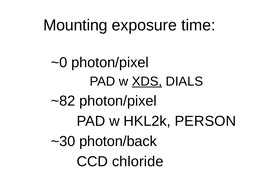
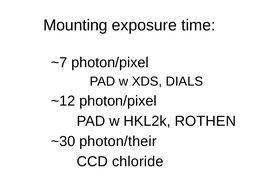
~0: ~0 -> ~7
XDS underline: present -> none
~82: ~82 -> ~12
PERSON: PERSON -> ROTHEN
photon/back: photon/back -> photon/their
